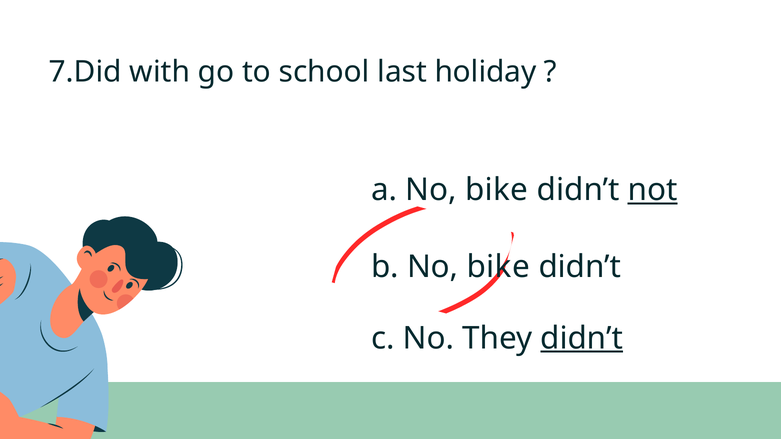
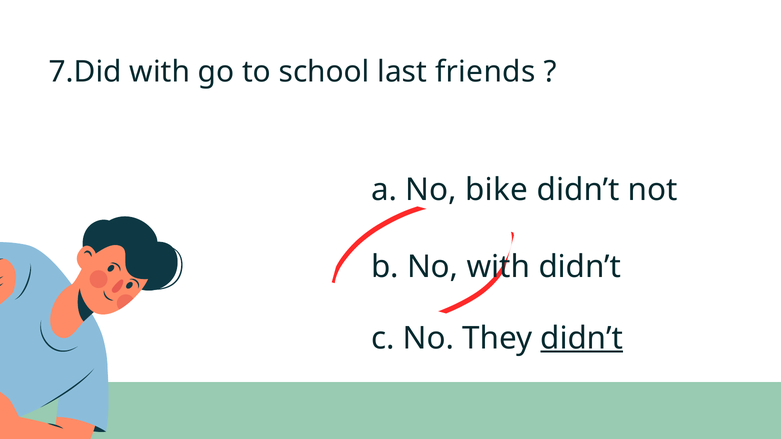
holiday: holiday -> friends
not underline: present -> none
b No bike: bike -> with
